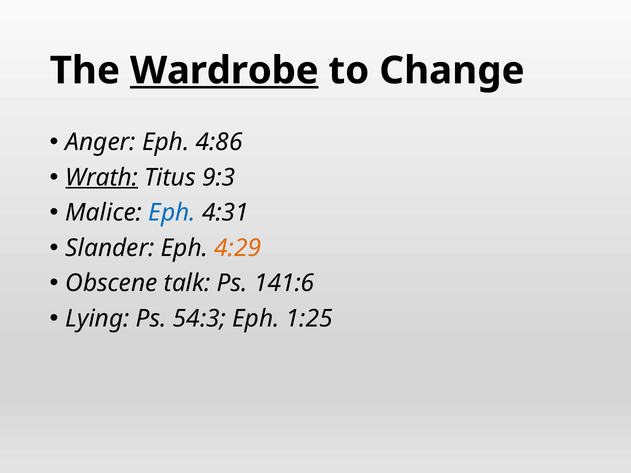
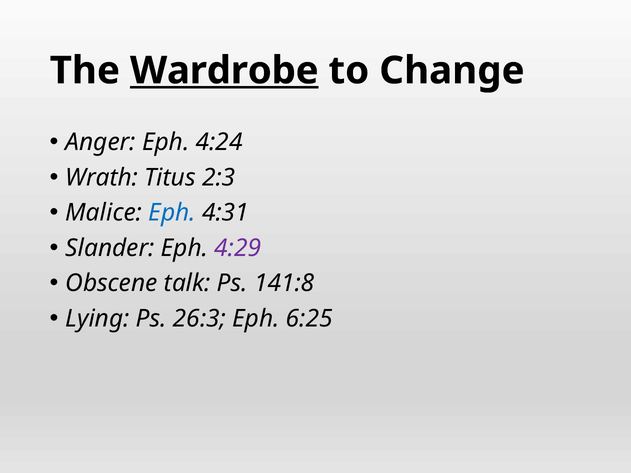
4:86: 4:86 -> 4:24
Wrath underline: present -> none
9:3: 9:3 -> 2:3
4:29 colour: orange -> purple
141:6: 141:6 -> 141:8
54:3: 54:3 -> 26:3
1:25: 1:25 -> 6:25
